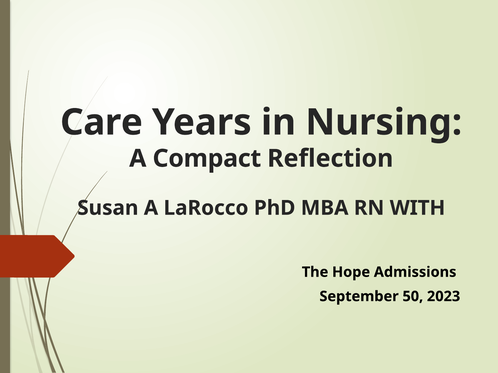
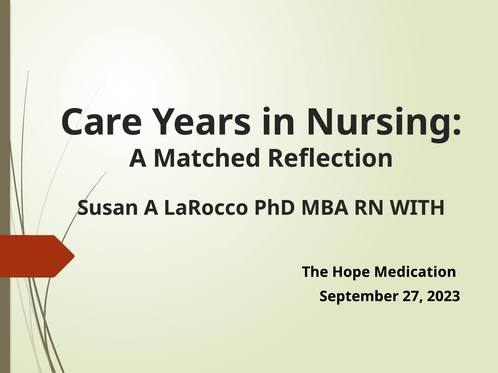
Compact: Compact -> Matched
Admissions: Admissions -> Medication
50: 50 -> 27
